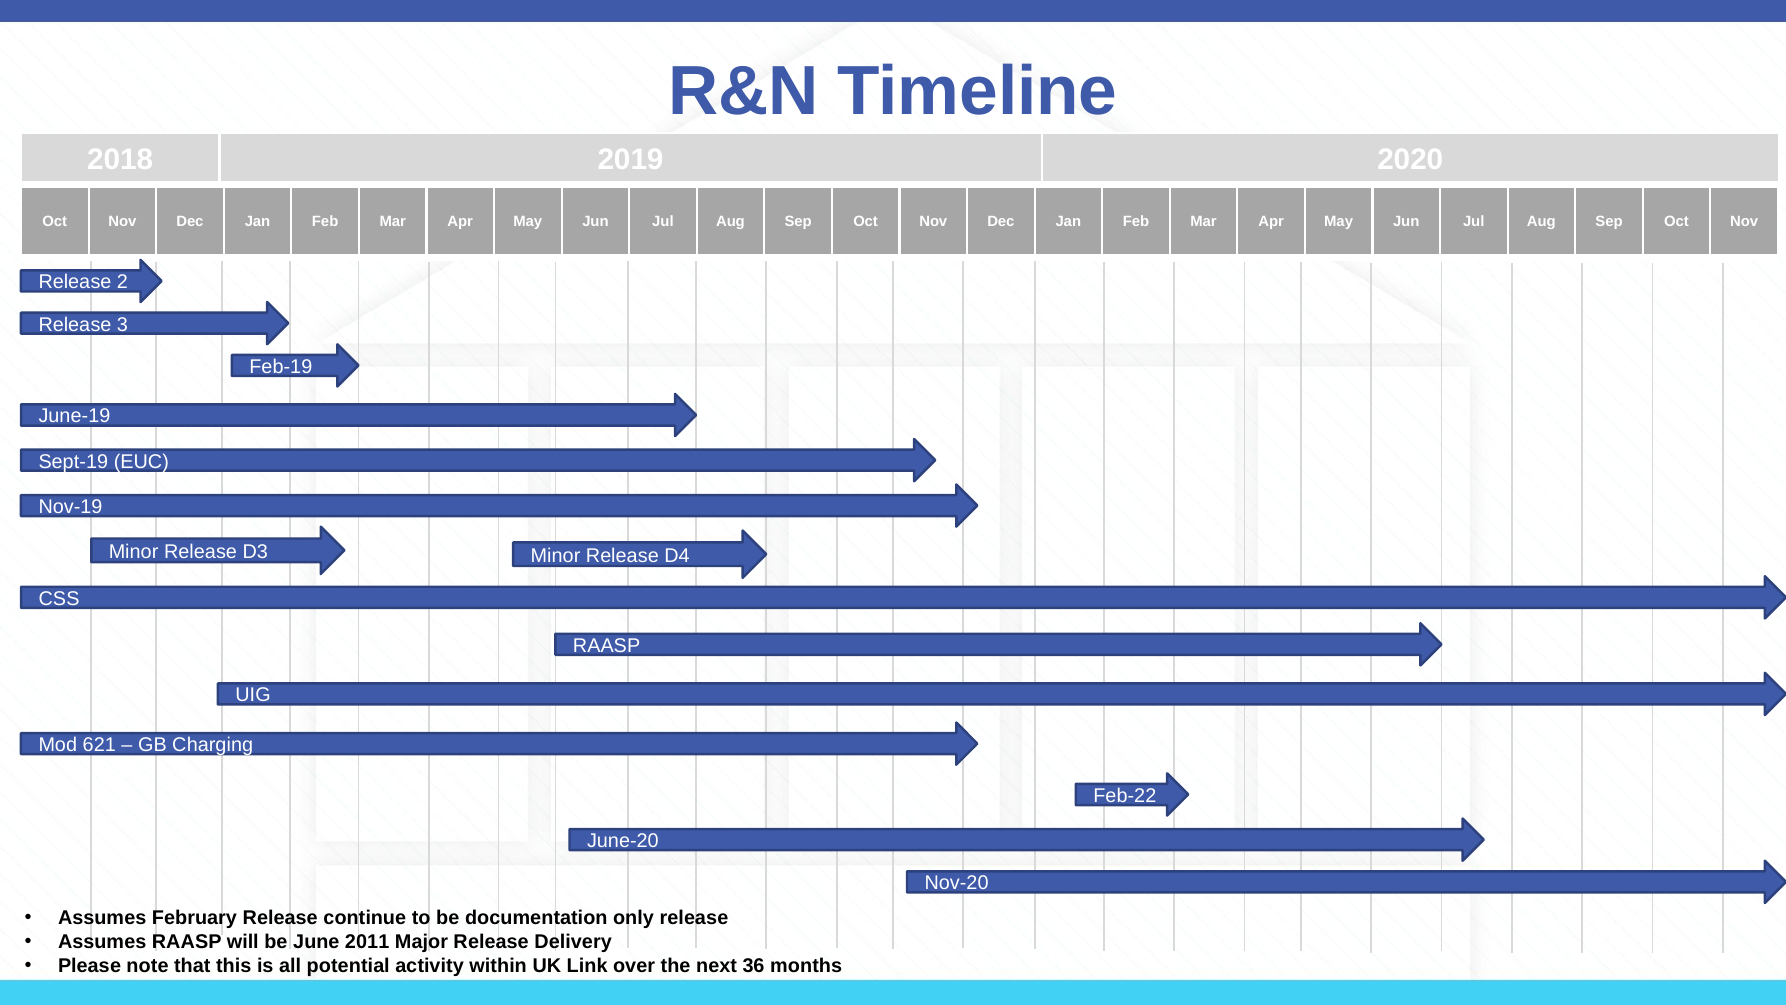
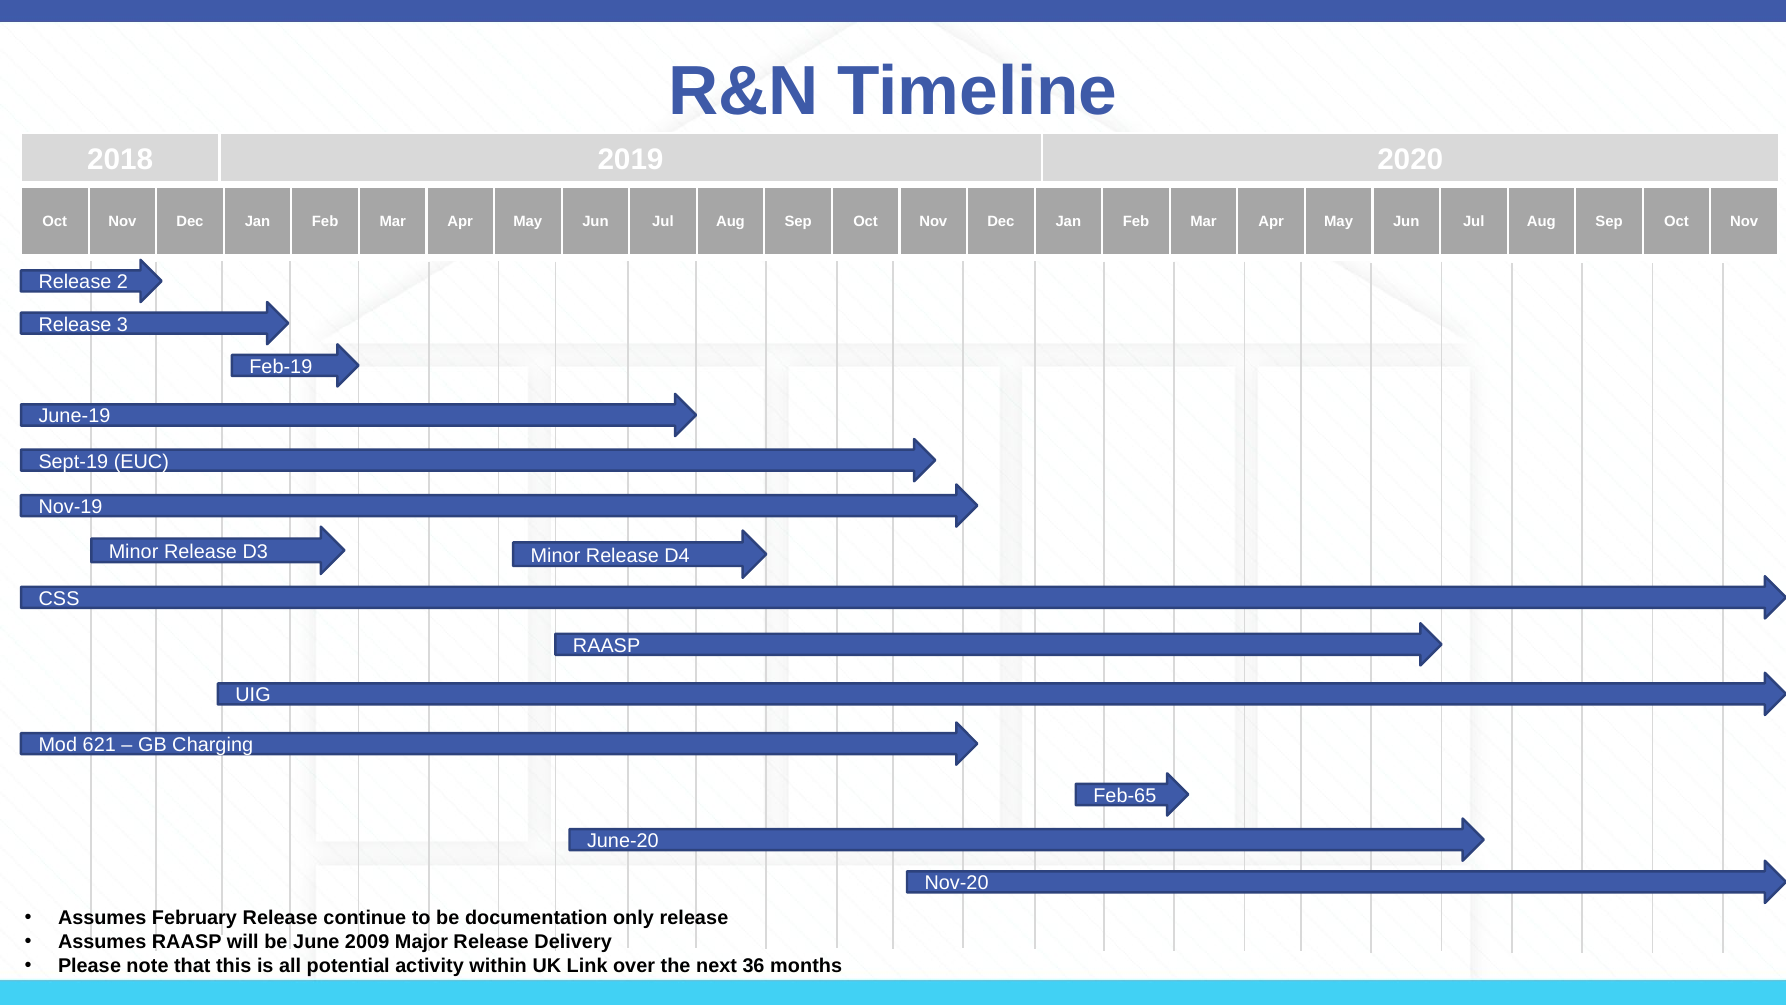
Feb-22: Feb-22 -> Feb-65
2011: 2011 -> 2009
